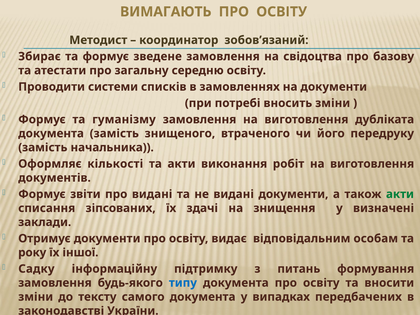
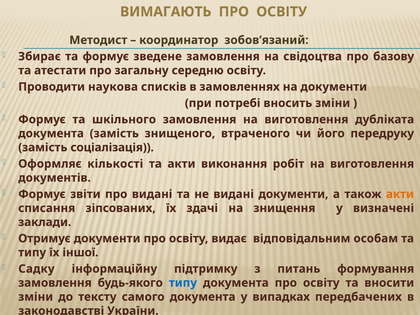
системи: системи -> наукова
гуманізму: гуманізму -> шкільного
начальника: начальника -> соціалізація
акти at (400, 194) colour: green -> orange
року at (32, 252): року -> типу
